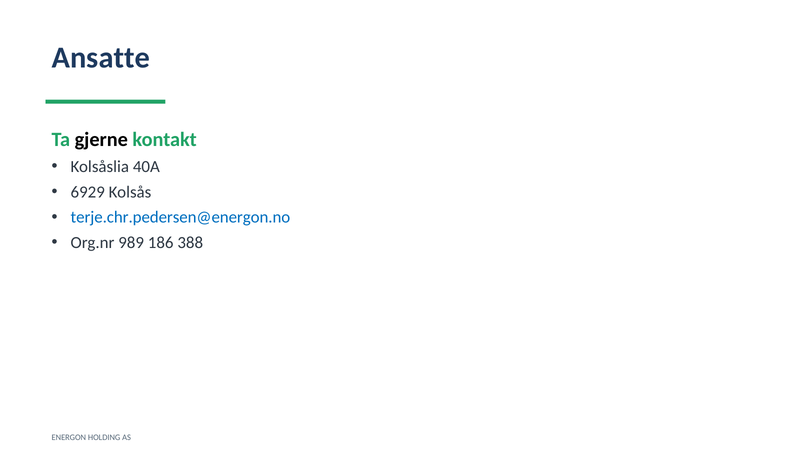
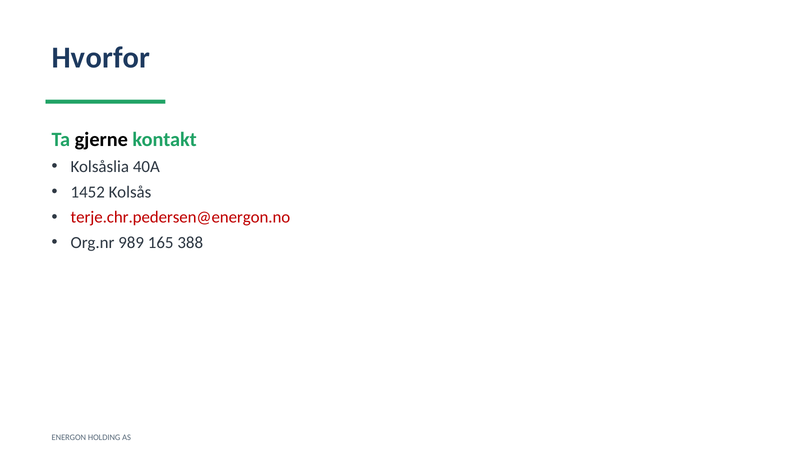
Ansatte: Ansatte -> Hvorfor
6929: 6929 -> 1452
terje.chr.pedersen@energon.no colour: blue -> red
186: 186 -> 165
